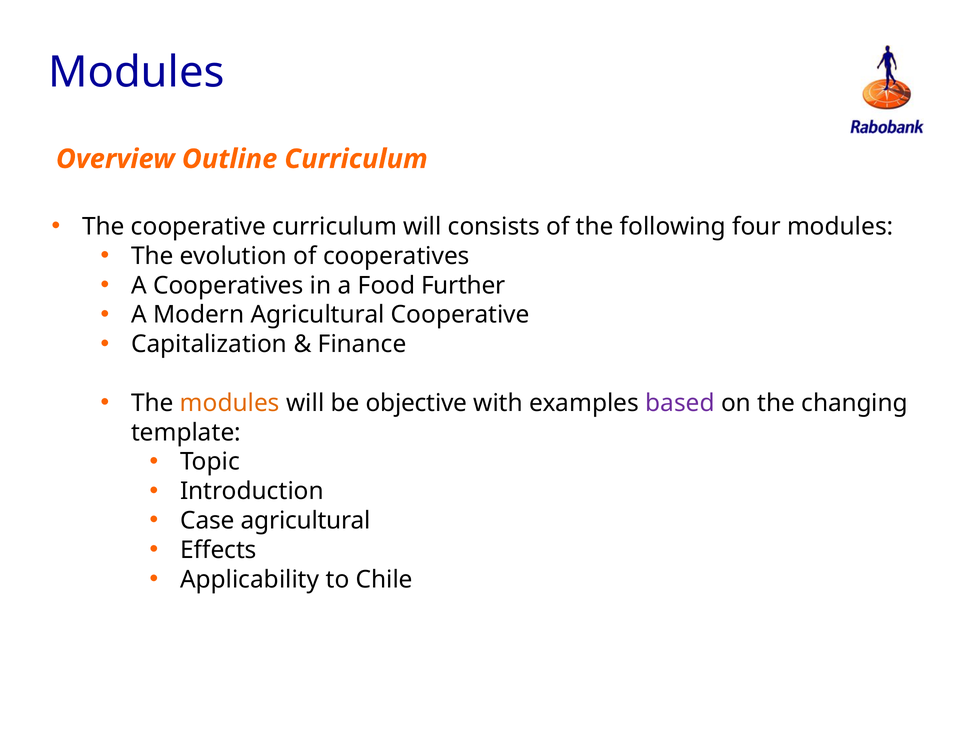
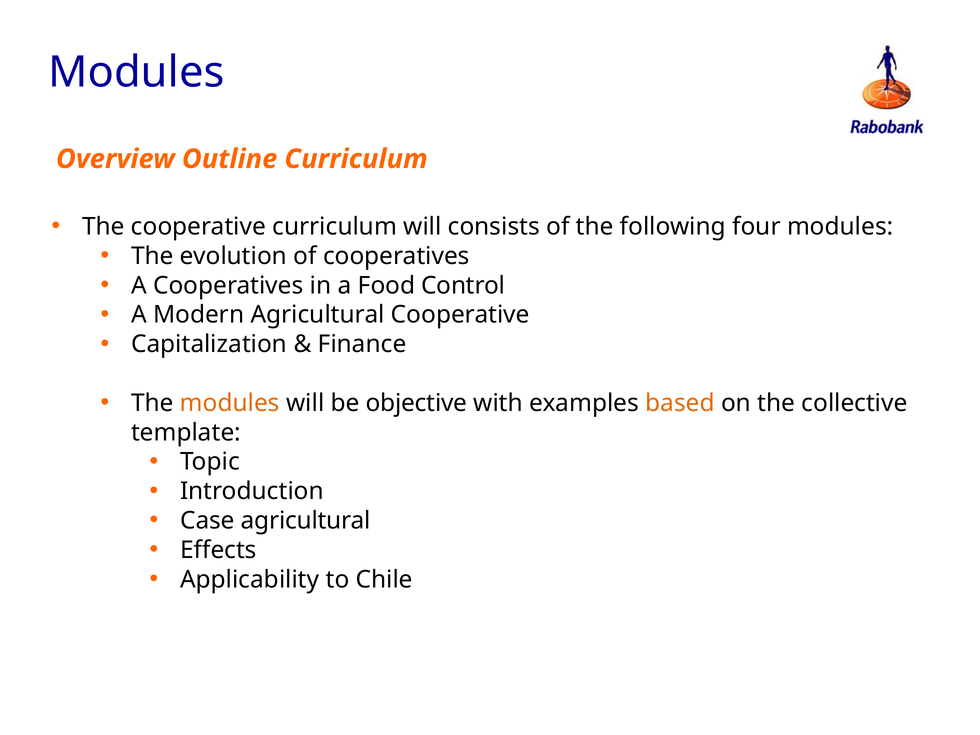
Further: Further -> Control
based colour: purple -> orange
changing: changing -> collective
